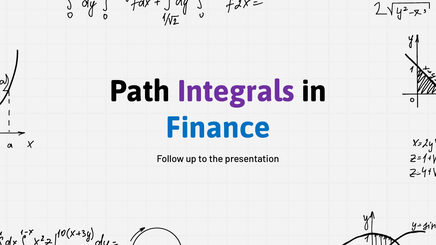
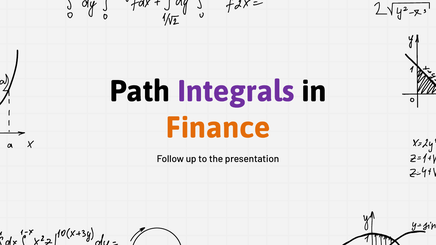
Finance colour: blue -> orange
